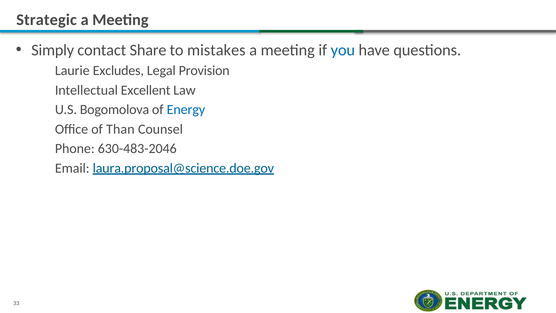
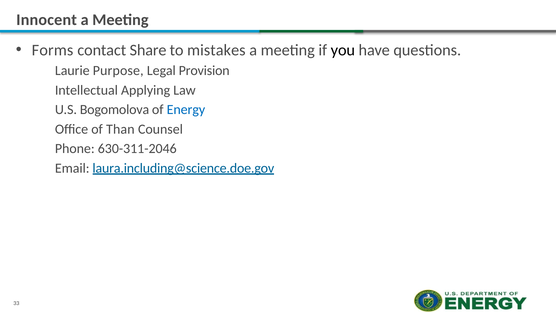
Strategic: Strategic -> Innocent
Simply: Simply -> Forms
you colour: blue -> black
Excludes: Excludes -> Purpose
Excellent: Excellent -> Applying
630-483-2046: 630-483-2046 -> 630-311-2046
laura.proposal@science.doe.gov: laura.proposal@science.doe.gov -> laura.including@science.doe.gov
